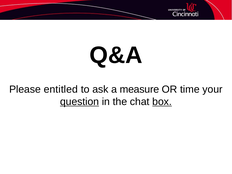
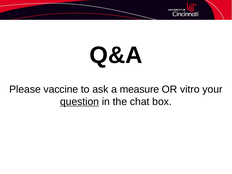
entitled: entitled -> vaccine
time: time -> vitro
box underline: present -> none
